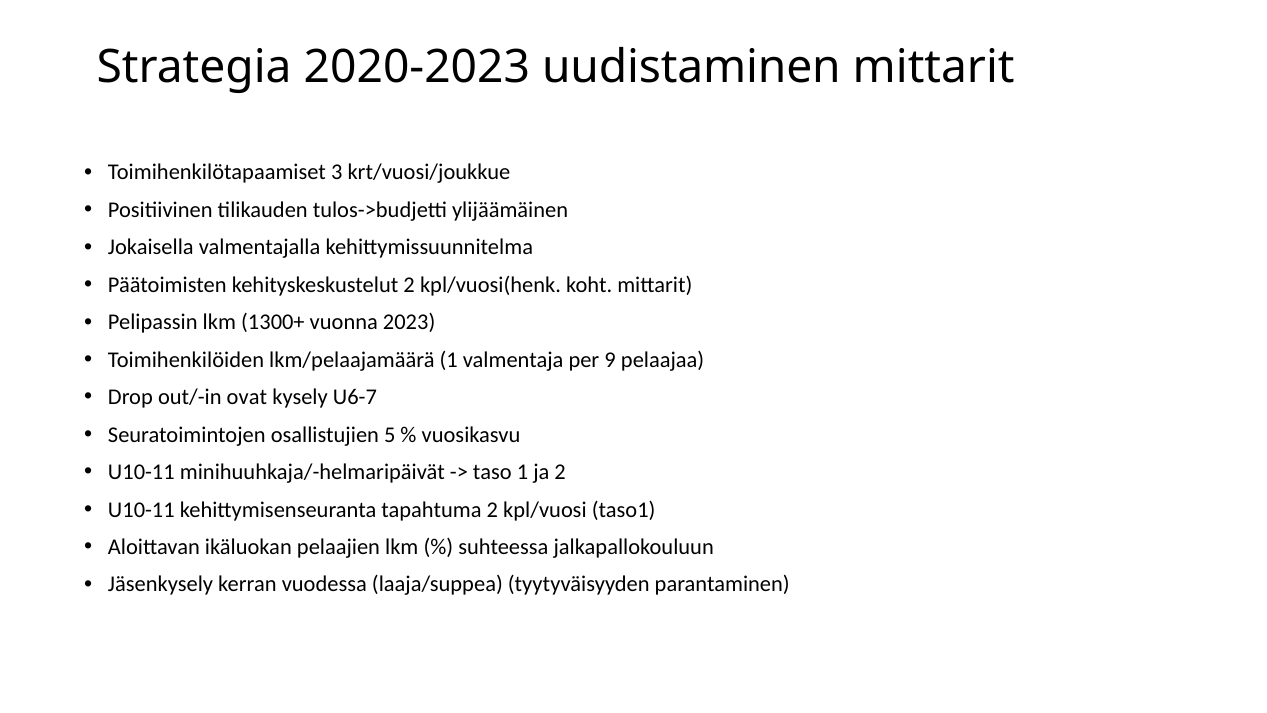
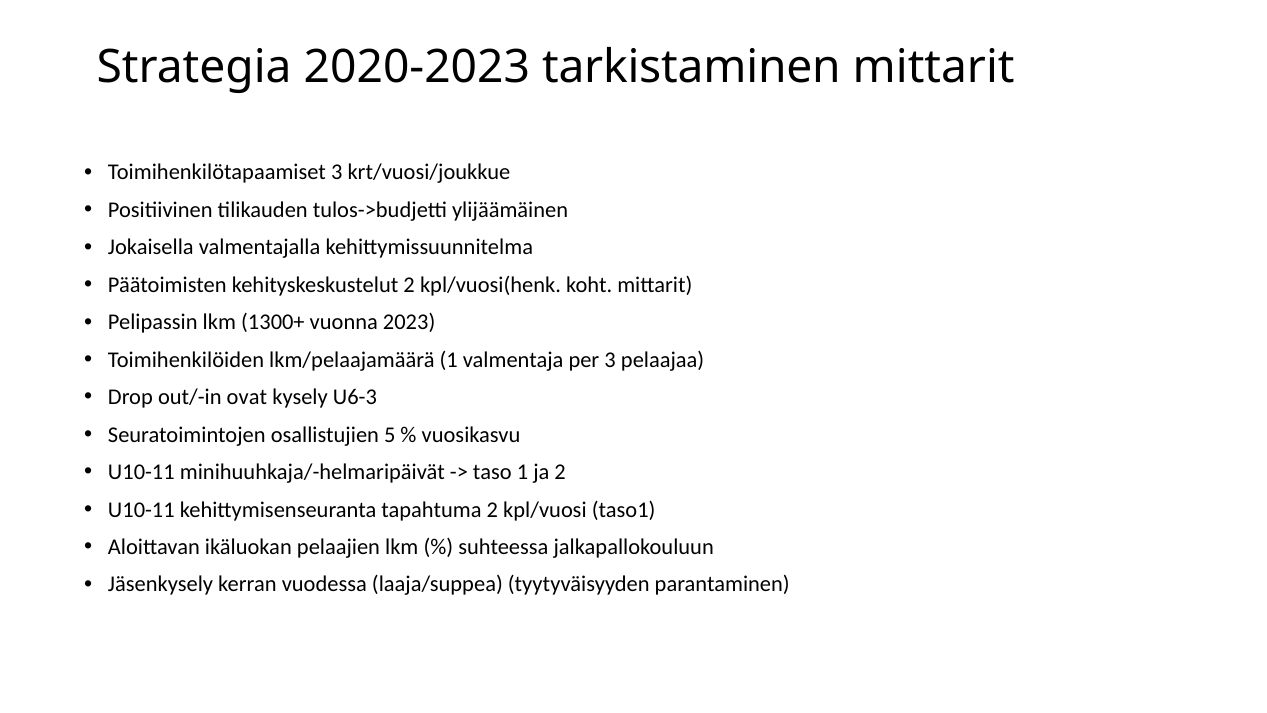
uudistaminen: uudistaminen -> tarkistaminen
per 9: 9 -> 3
U6-7: U6-7 -> U6-3
